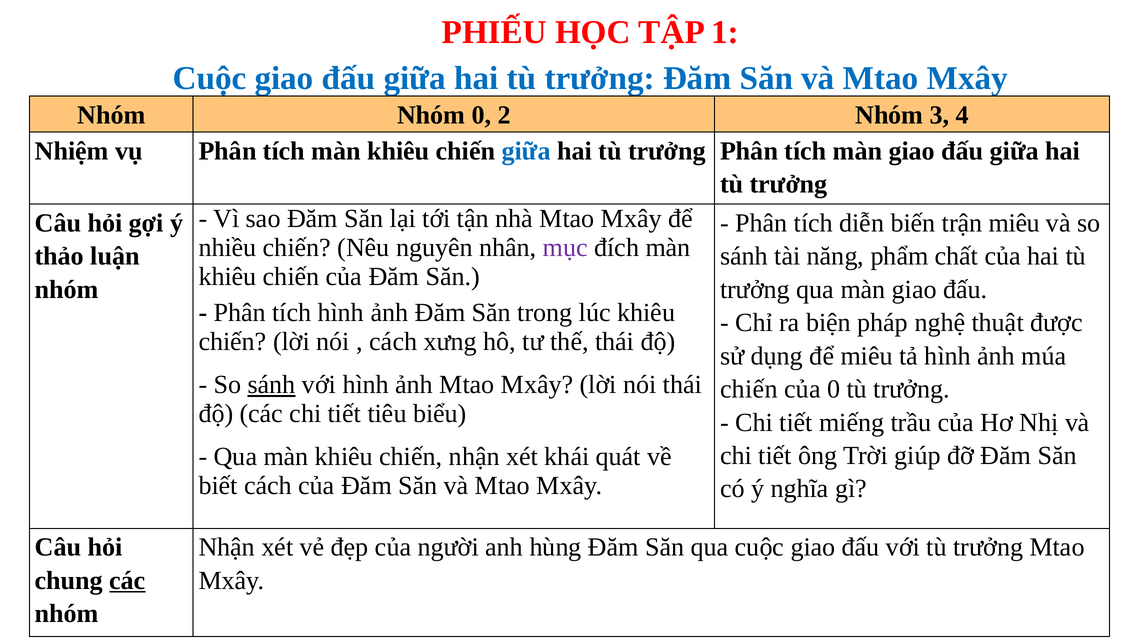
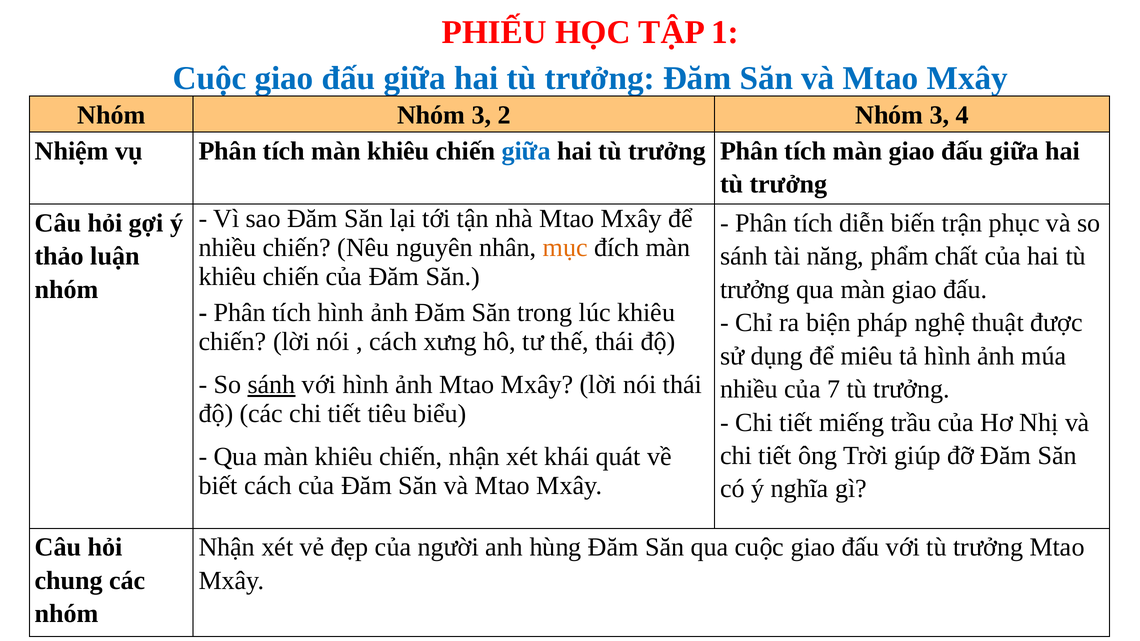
Nhóm Nhóm 0: 0 -> 3
trận miêu: miêu -> phục
mục colour: purple -> orange
chiến at (749, 389): chiến -> nhiều
của 0: 0 -> 7
các at (127, 581) underline: present -> none
